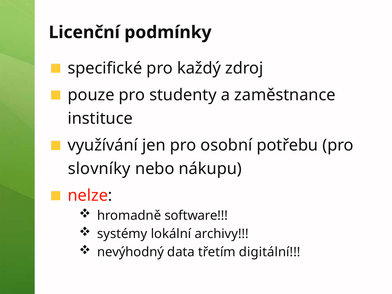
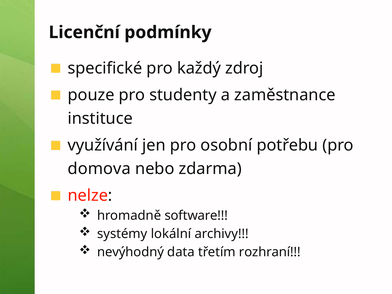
slovníky: slovníky -> domova
nákupu: nákupu -> zdarma
digitální: digitální -> rozhraní
